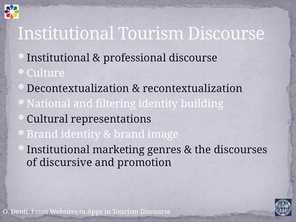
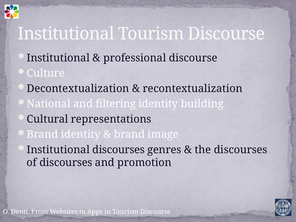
Institutional marketing: marketing -> discourses
of discursive: discursive -> discourses
